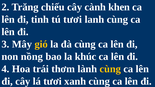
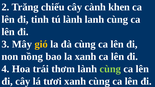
tú tươi: tươi -> lành
la khúc: khúc -> xanh
cùng at (110, 69) colour: yellow -> light green
